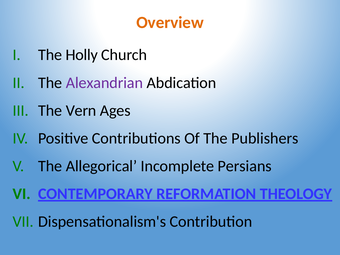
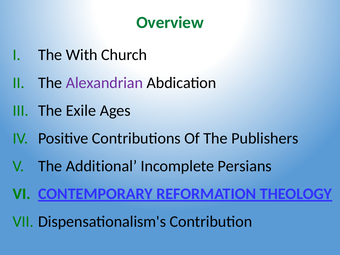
Overview colour: orange -> green
Holly: Holly -> With
Vern: Vern -> Exile
Allegorical: Allegorical -> Additional
